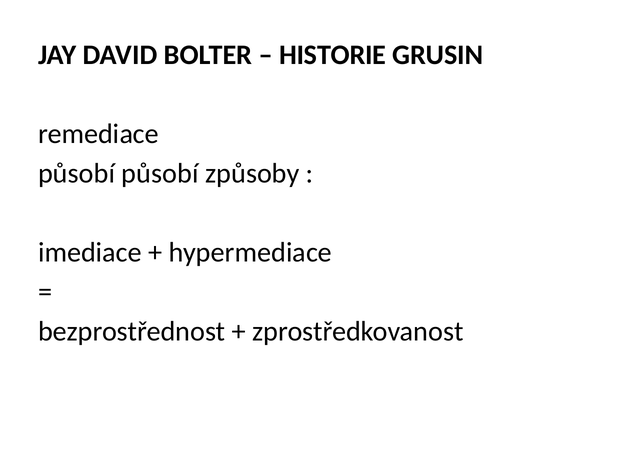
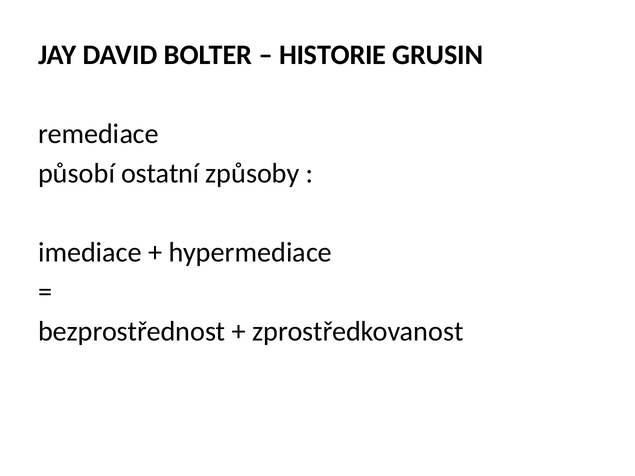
působí působí: působí -> ostatní
